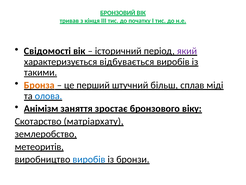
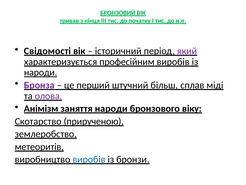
відбувається: відбувається -> професійним
такими at (41, 72): такими -> народи
Бронза colour: orange -> purple
олова colour: blue -> purple
заняття зростає: зростає -> народи
матріархату: матріархату -> прирученою
